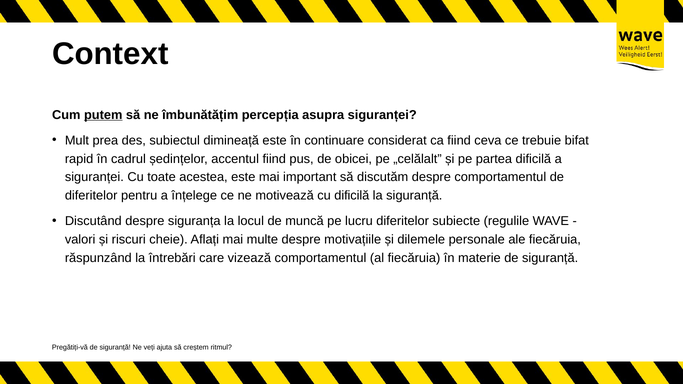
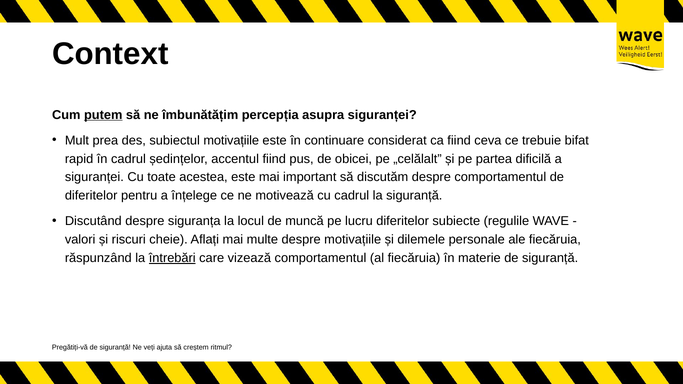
subiectul dimineață: dimineață -> motivațiile
cu dificilă: dificilă -> cadrul
întrebări underline: none -> present
